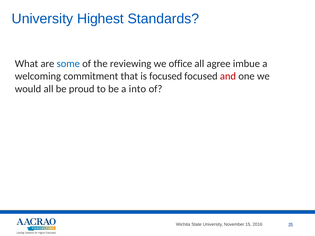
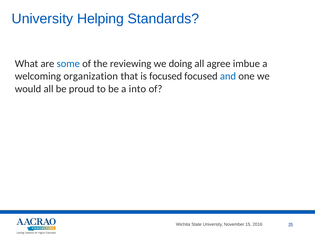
Highest: Highest -> Helping
office: office -> doing
commitment: commitment -> organization
and colour: red -> blue
